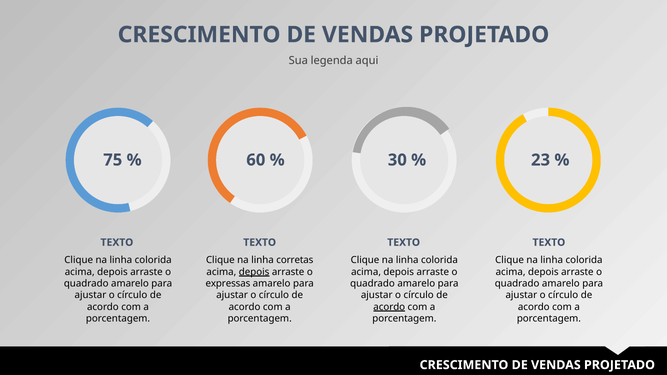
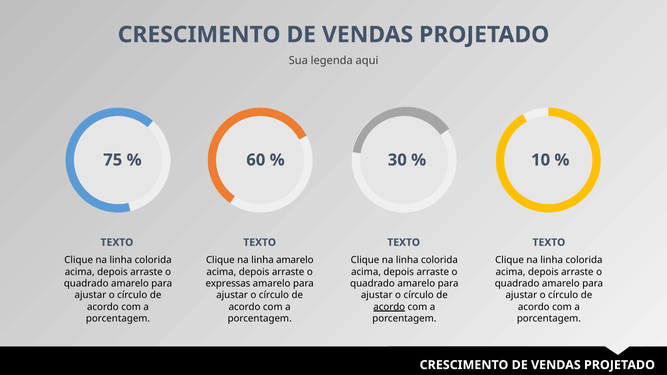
23: 23 -> 10
linha corretas: corretas -> amarelo
depois at (254, 272) underline: present -> none
